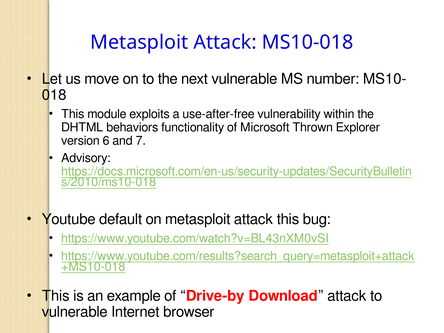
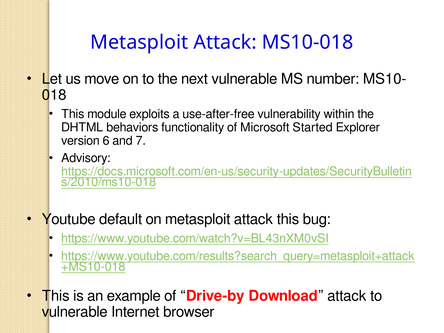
Thrown: Thrown -> Started
